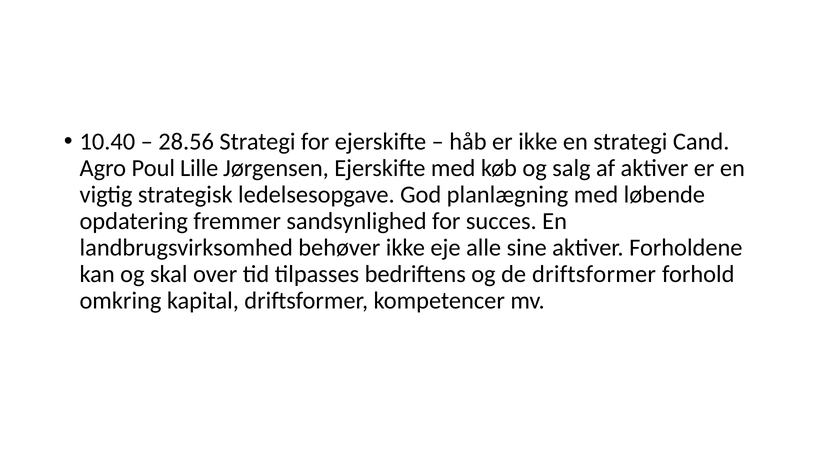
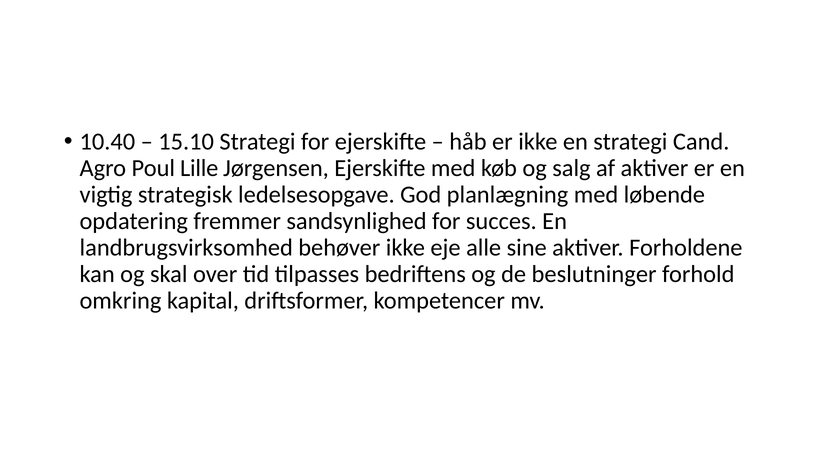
28.56: 28.56 -> 15.10
de driftsformer: driftsformer -> beslutninger
